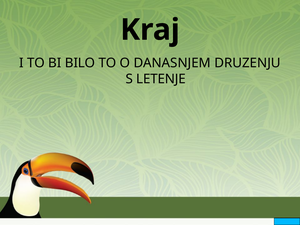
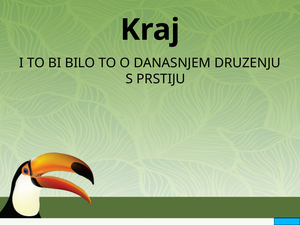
LETENJE: LETENJE -> PRSTIJU
